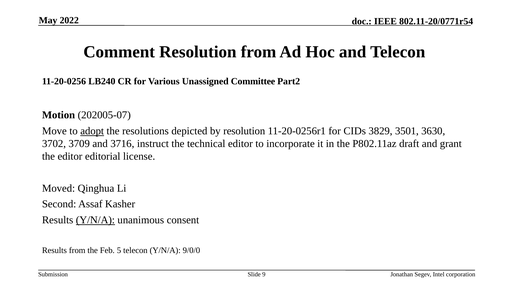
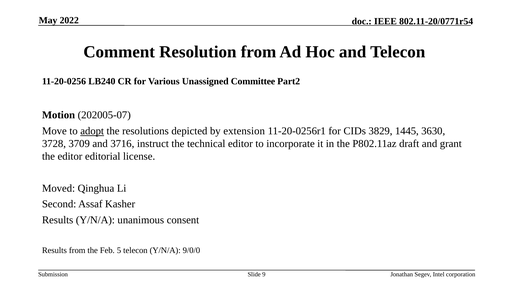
by resolution: resolution -> extension
3501: 3501 -> 1445
3702: 3702 -> 3728
Y/N/A at (95, 220) underline: present -> none
